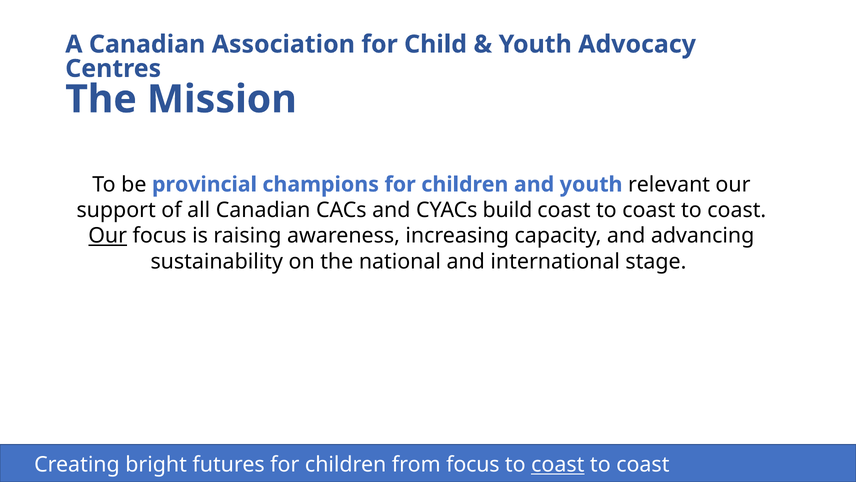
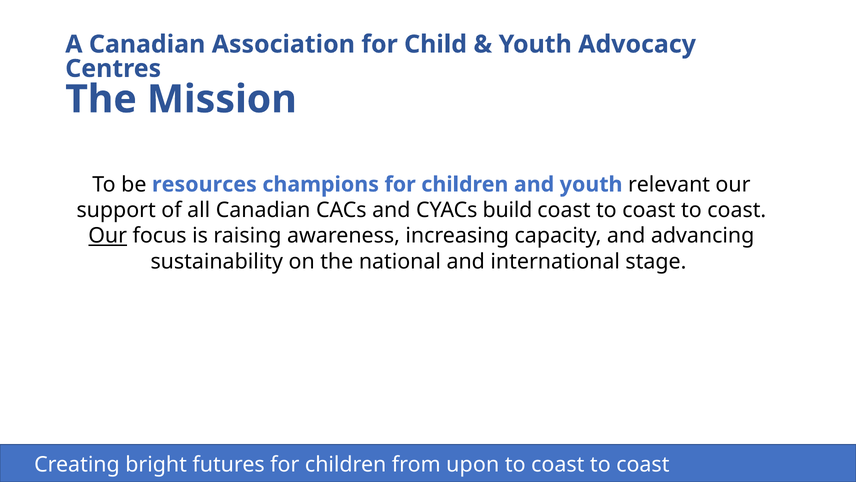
provincial: provincial -> resources
from focus: focus -> upon
coast at (558, 464) underline: present -> none
